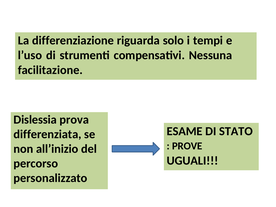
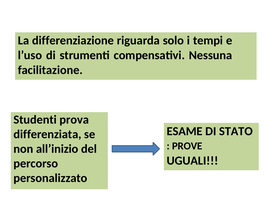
Dislessia: Dislessia -> Studenti
